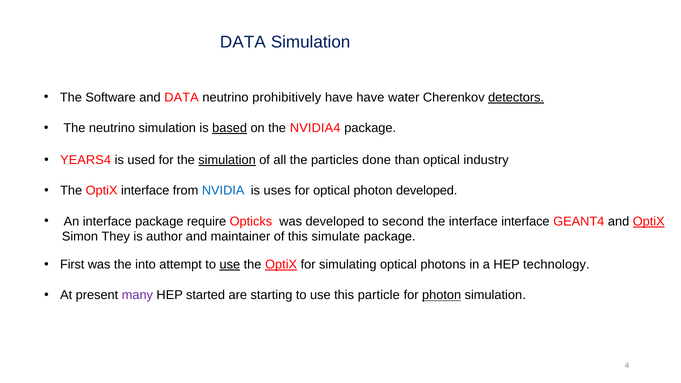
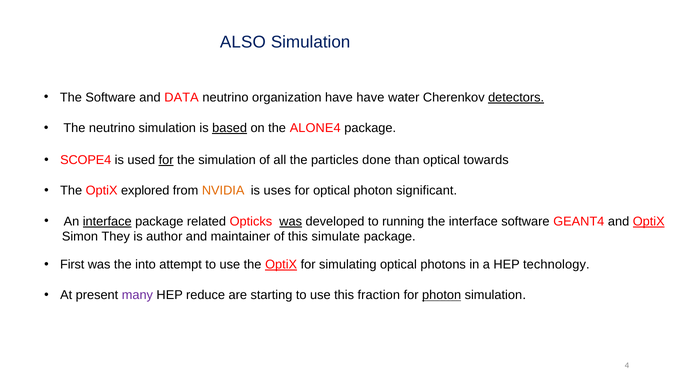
DATA at (243, 42): DATA -> ALSO
prohibitively: prohibitively -> organization
NVIDIA4: NVIDIA4 -> ALONE4
YEARS4: YEARS4 -> SCOPE4
for at (166, 160) underline: none -> present
simulation at (227, 160) underline: present -> none
industry: industry -> towards
OptiX interface: interface -> explored
NVIDIA colour: blue -> orange
photon developed: developed -> significant
interface at (107, 221) underline: none -> present
require: require -> related
was at (291, 221) underline: none -> present
second: second -> running
interface interface: interface -> software
use at (230, 265) underline: present -> none
started: started -> reduce
particle: particle -> fraction
